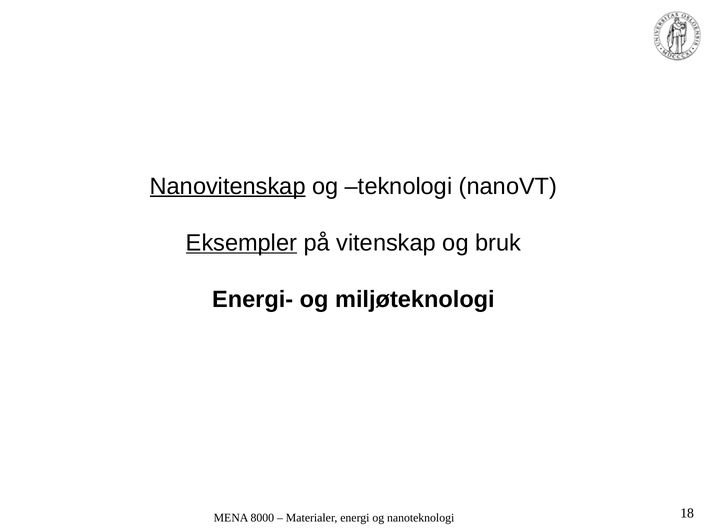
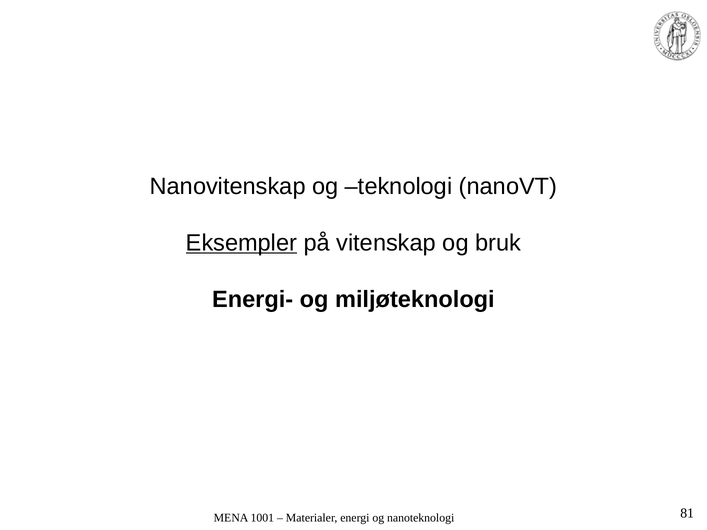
Nanovitenskap underline: present -> none
8000: 8000 -> 1001
18: 18 -> 81
